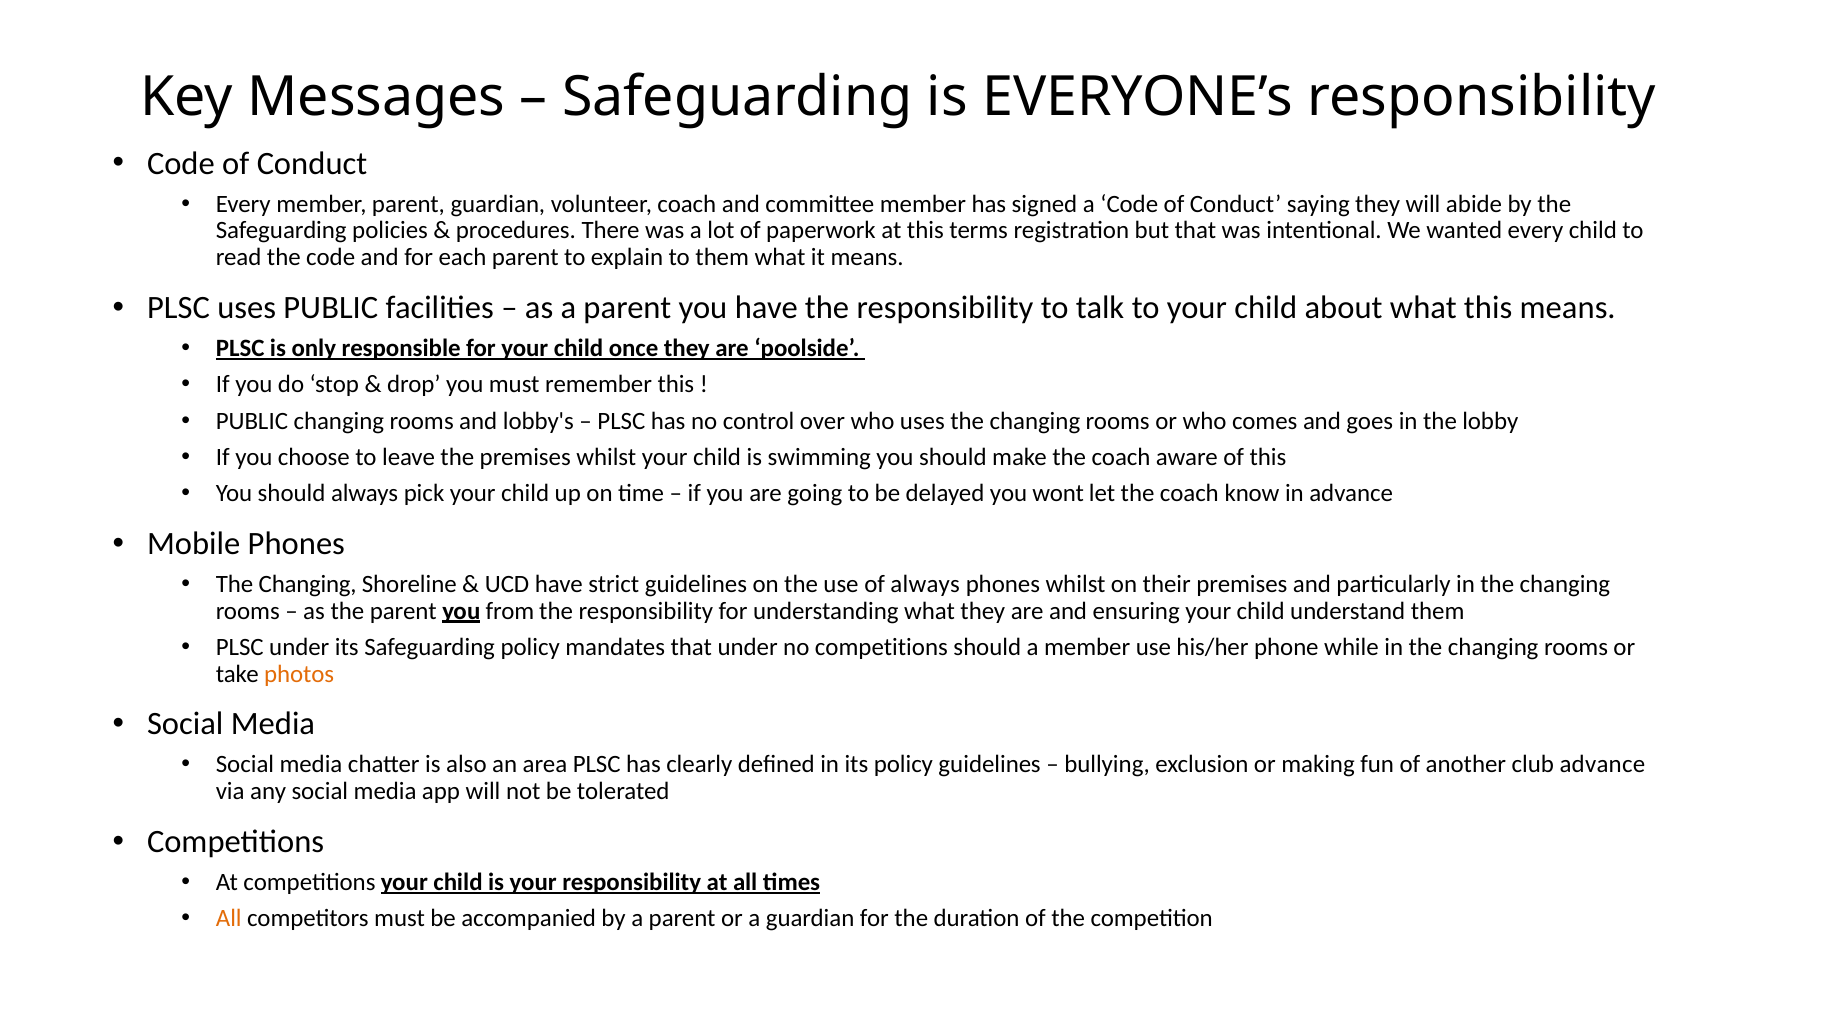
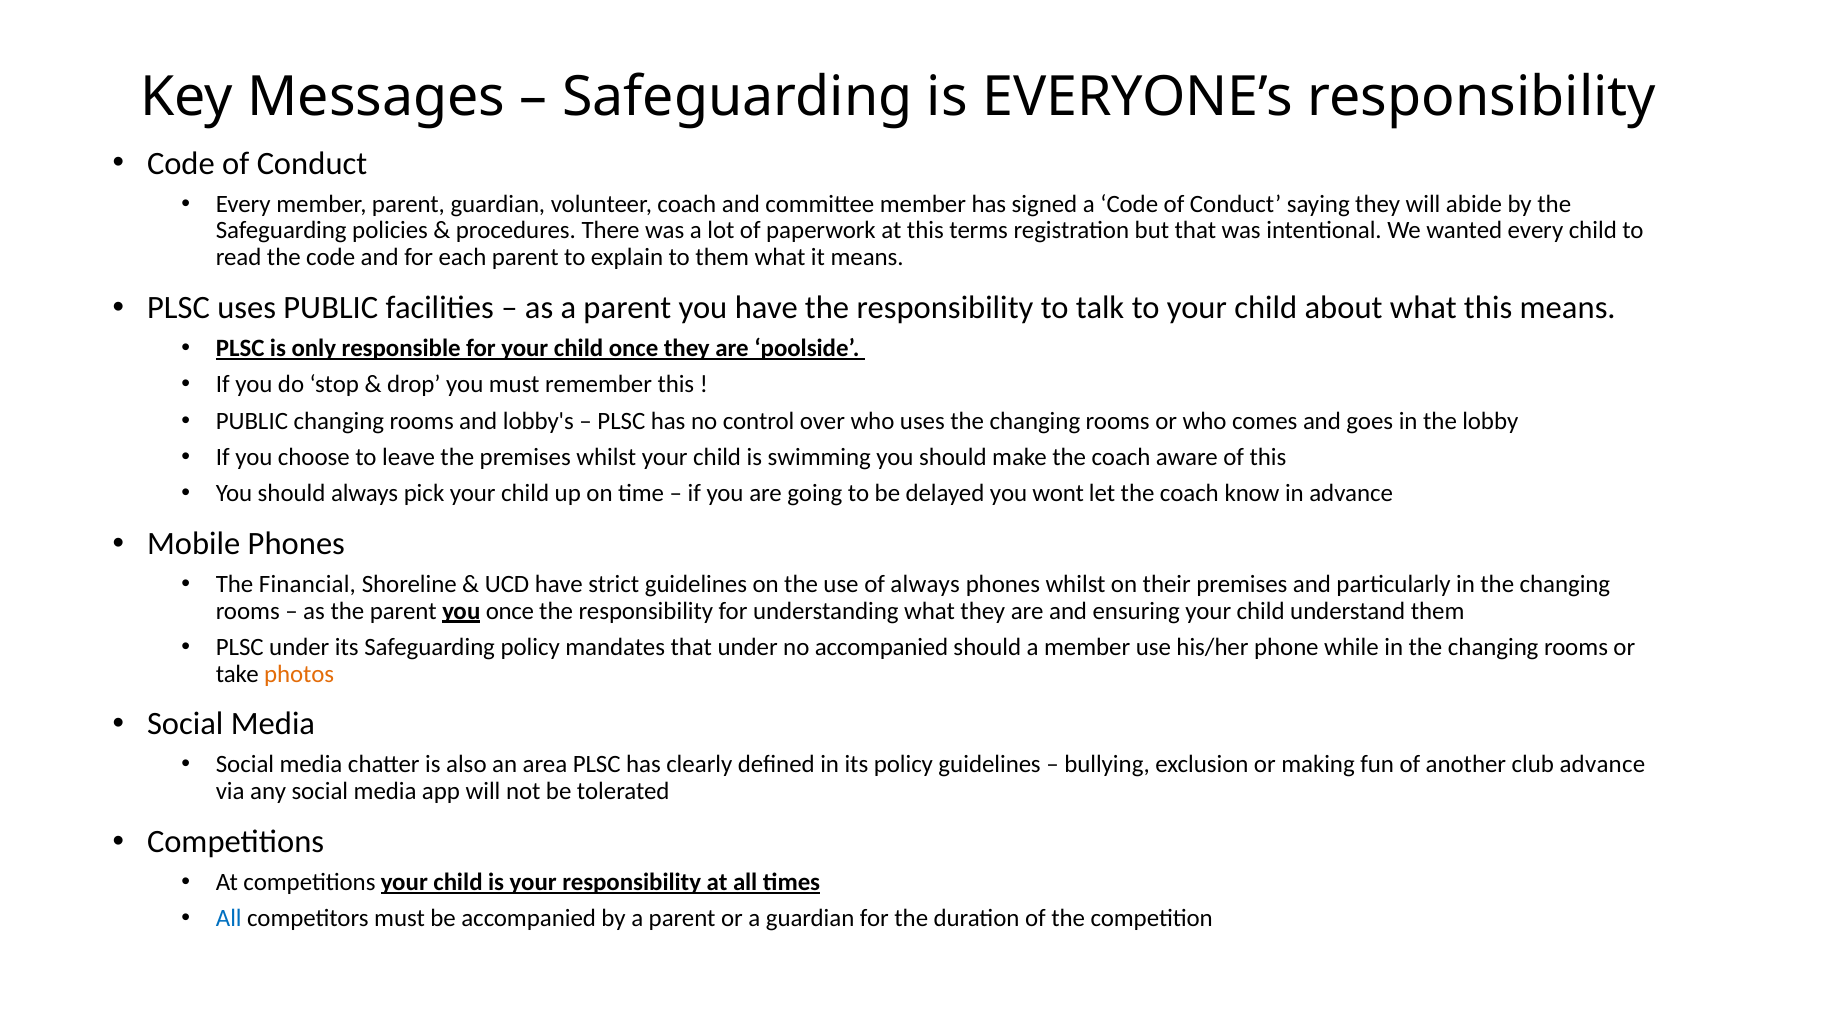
Changing at (308, 584): Changing -> Financial
you from: from -> once
no competitions: competitions -> accompanied
All at (229, 918) colour: orange -> blue
